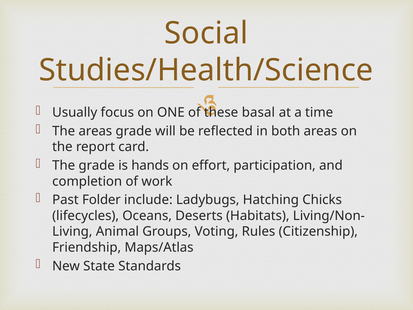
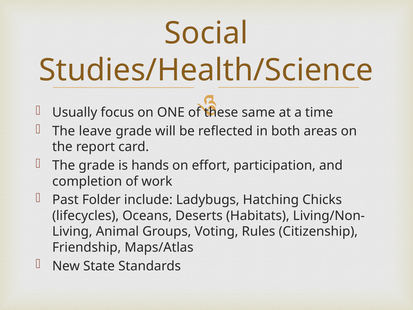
basal: basal -> same
The areas: areas -> leave
